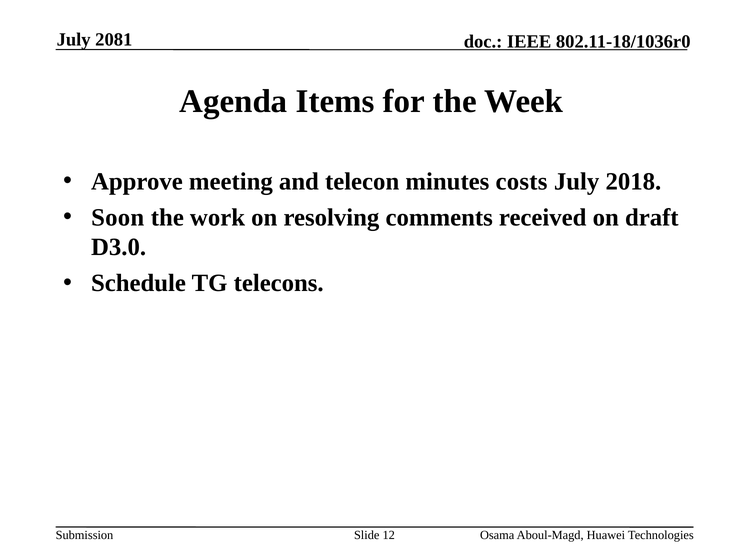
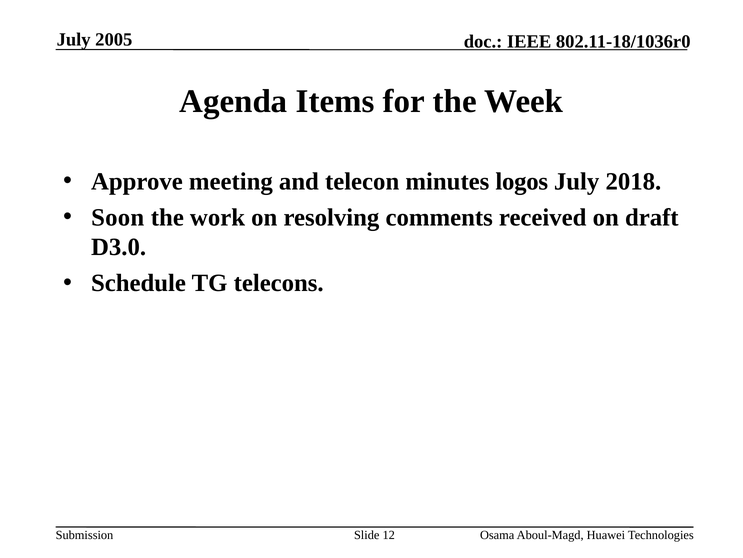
2081: 2081 -> 2005
costs: costs -> logos
